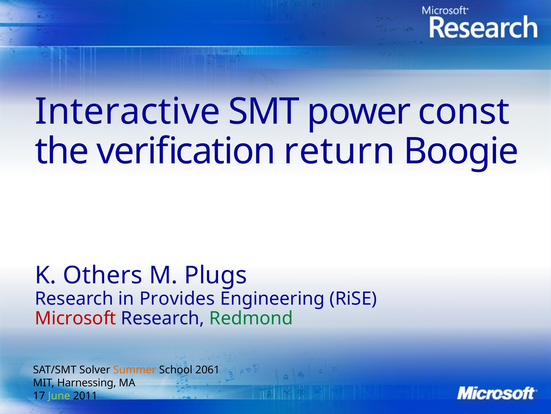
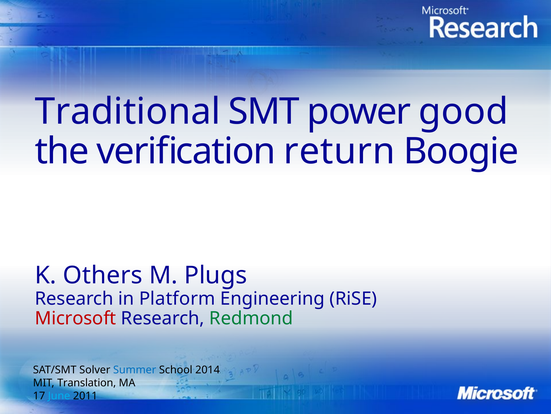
Interactive: Interactive -> Traditional
const: const -> good
Provides: Provides -> Platform
Summer colour: orange -> blue
2061: 2061 -> 2014
Harnessing: Harnessing -> Translation
June colour: light green -> light blue
